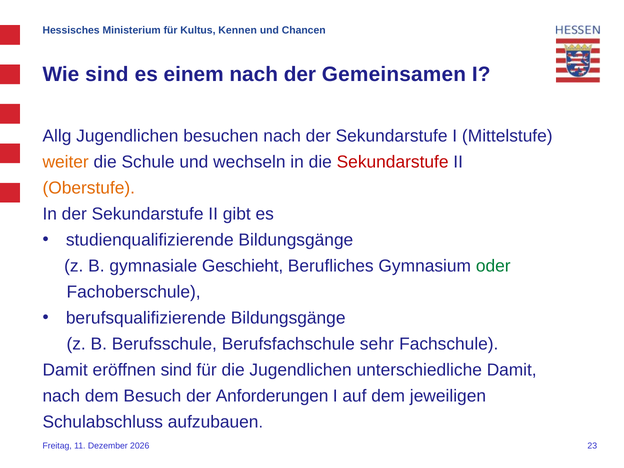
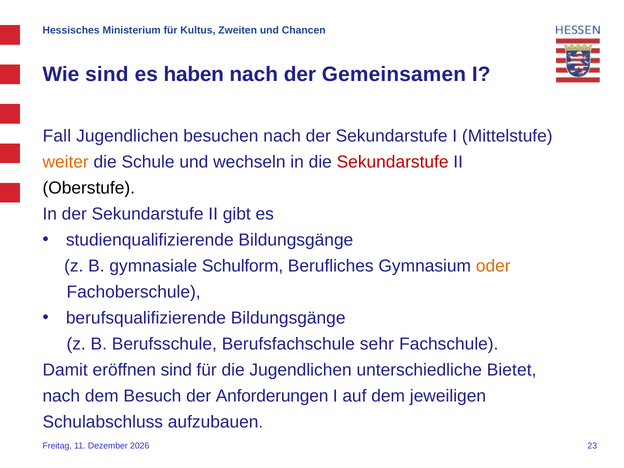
Kennen: Kennen -> Zweiten
einem: einem -> haben
Allg: Allg -> Fall
Oberstufe colour: orange -> black
Geschieht: Geschieht -> Schulform
oder colour: green -> orange
unterschiedliche Damit: Damit -> Bietet
